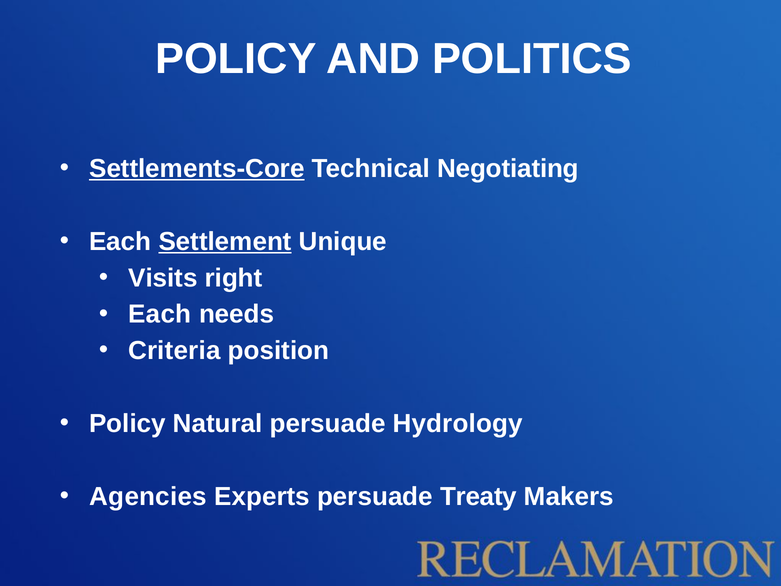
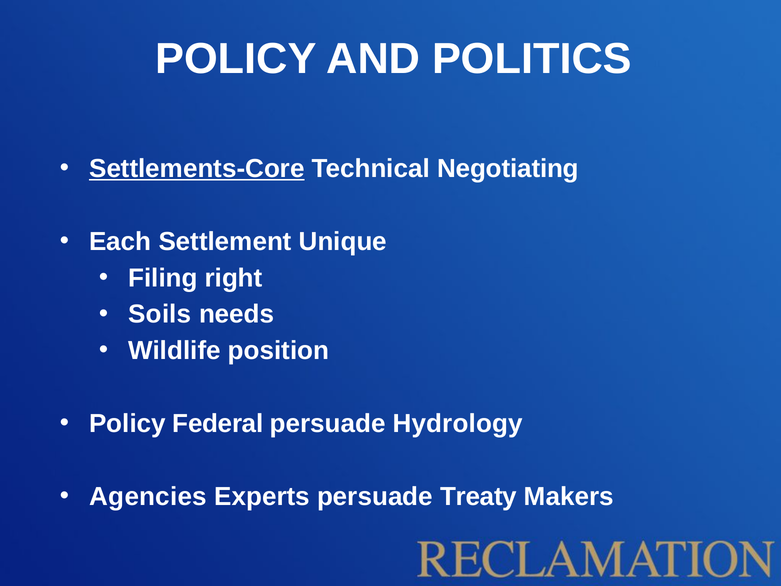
Settlement underline: present -> none
Visits: Visits -> Filing
Each at (160, 314): Each -> Soils
Criteria: Criteria -> Wildlife
Natural: Natural -> Federal
